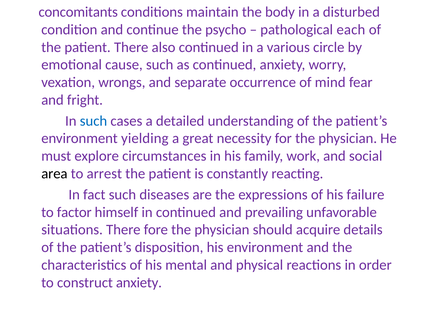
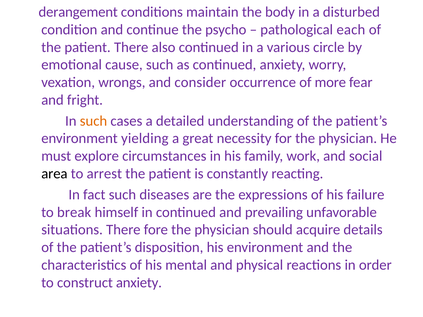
concomitants: concomitants -> derangement
separate: separate -> consider
mind: mind -> more
such at (93, 121) colour: blue -> orange
factor: factor -> break
